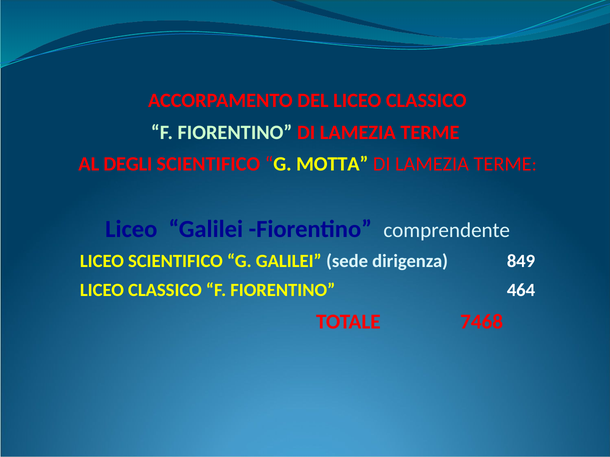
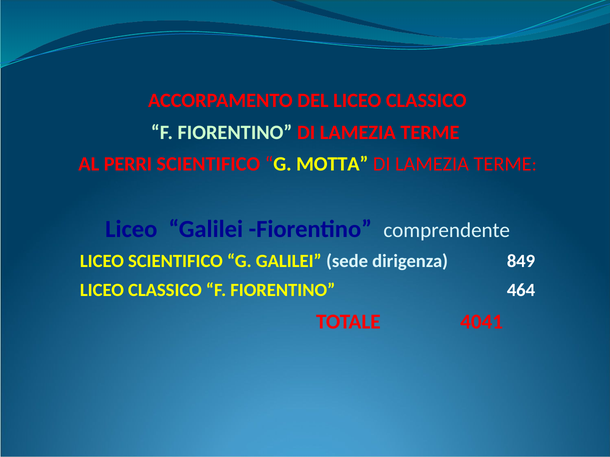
DEGLI: DEGLI -> PERRI
7468: 7468 -> 4041
